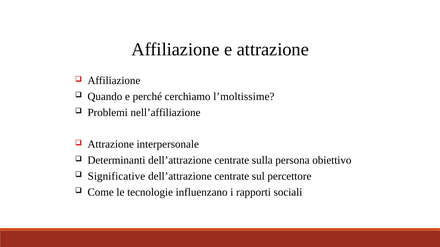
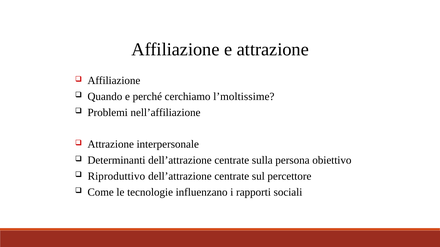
Significative: Significative -> Riproduttivo
